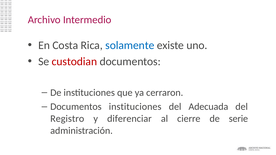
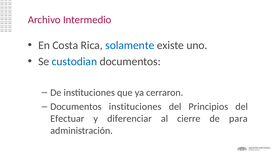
custodian colour: red -> blue
Adecuada: Adecuada -> Principios
Registro: Registro -> Efectuar
serie: serie -> para
